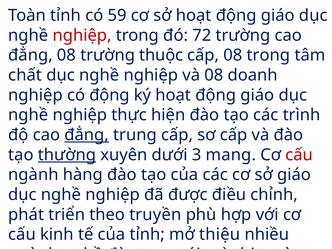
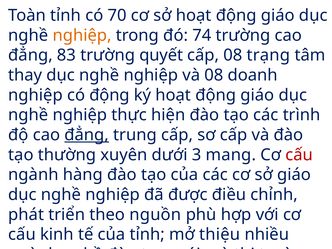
59: 59 -> 70
nghiệp at (82, 35) colour: red -> orange
72: 72 -> 74
đẳng 08: 08 -> 83
thuộc: thuộc -> quyết
08 trong: trong -> trạng
chất: chất -> thay
thường underline: present -> none
truyền: truyền -> nguồn
